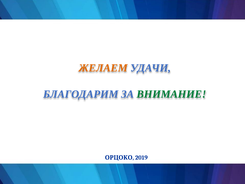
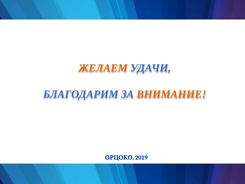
ВНИМАНИЕ colour: green -> orange
